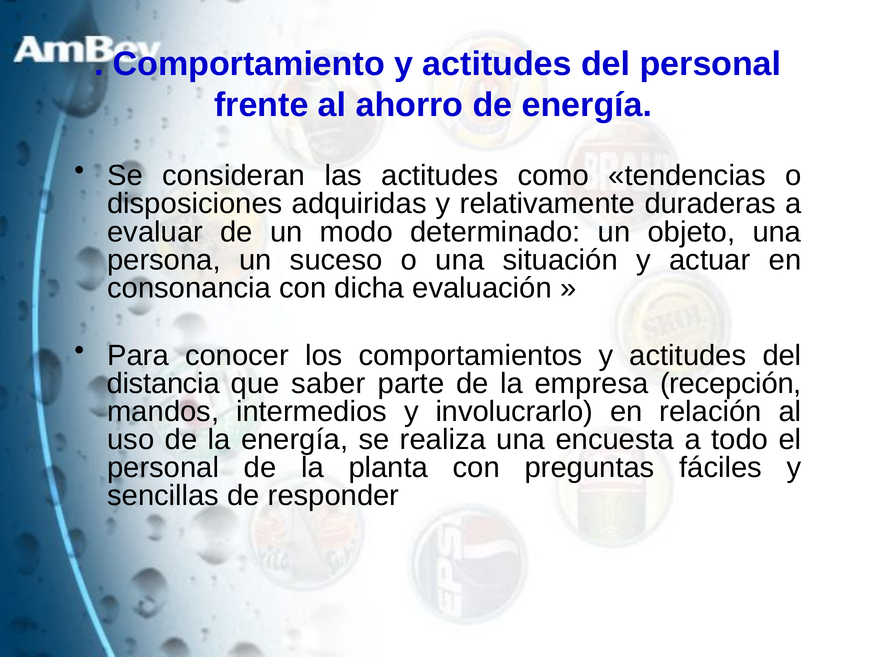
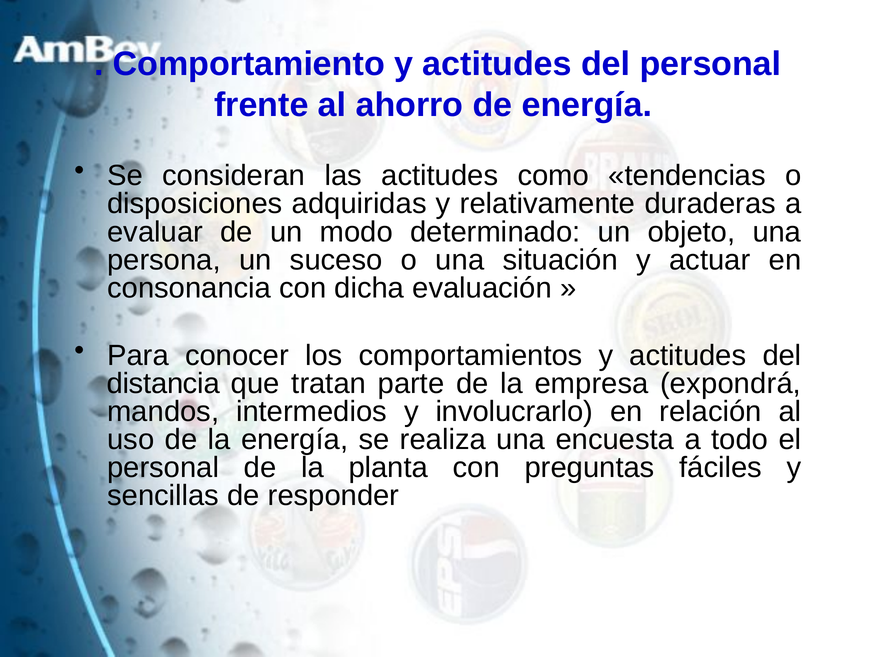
saber: saber -> tratan
recepción: recepción -> expondrá
